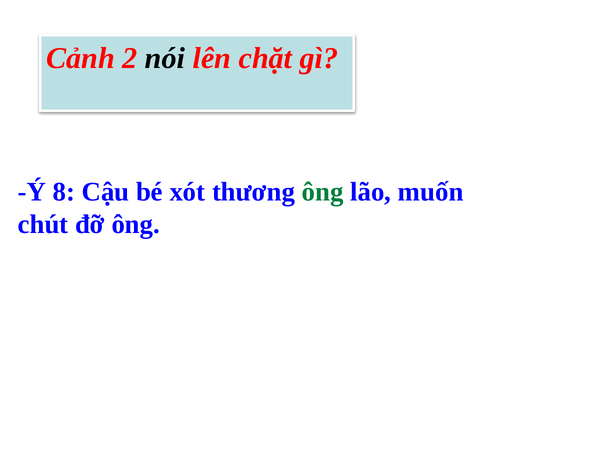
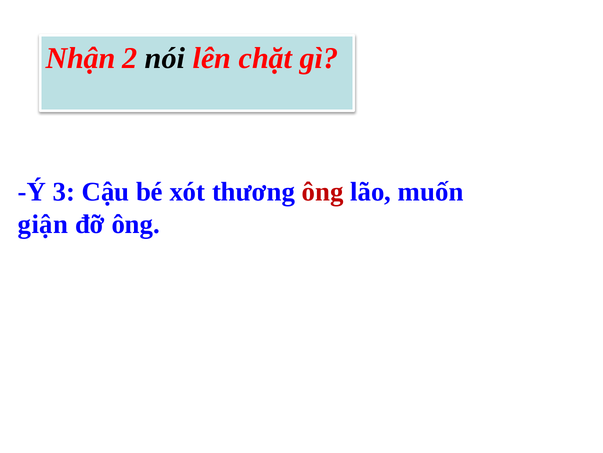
Cảnh: Cảnh -> Nhận
8: 8 -> 3
ông at (323, 192) colour: green -> red
chút: chút -> giận
